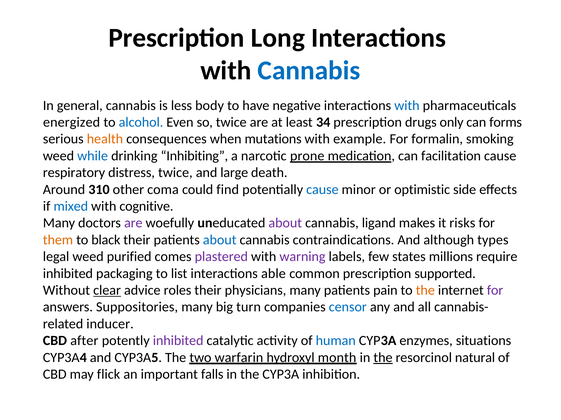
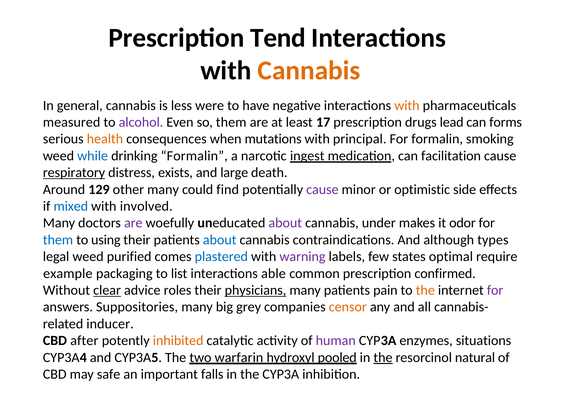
Long: Long -> Tend
Cannabis at (309, 71) colour: blue -> orange
body: body -> were
with at (407, 106) colour: blue -> orange
energized: energized -> measured
alcohol colour: blue -> purple
so twice: twice -> them
34: 34 -> 17
only: only -> lead
example: example -> principal
drinking Inhibiting: Inhibiting -> Formalin
prone: prone -> ingest
respiratory underline: none -> present
distress twice: twice -> exists
310: 310 -> 129
other coma: coma -> many
cause at (322, 190) colour: blue -> purple
cognitive: cognitive -> involved
ligand: ligand -> under
risks: risks -> odor
them at (58, 240) colour: orange -> blue
black: black -> using
plastered colour: purple -> blue
millions: millions -> optimal
inhibited at (68, 274): inhibited -> example
supported: supported -> confirmed
physicians underline: none -> present
turn: turn -> grey
censor colour: blue -> orange
inhibited at (178, 341) colour: purple -> orange
human colour: blue -> purple
month: month -> pooled
flick: flick -> safe
